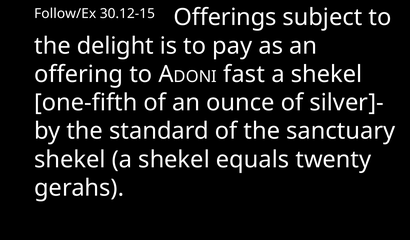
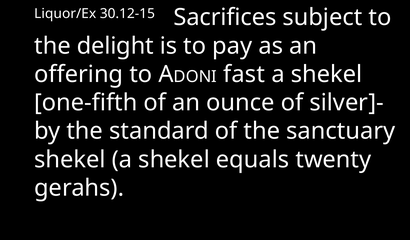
Follow/Ex: Follow/Ex -> Liquor/Ex
Offerings: Offerings -> Sacrifices
